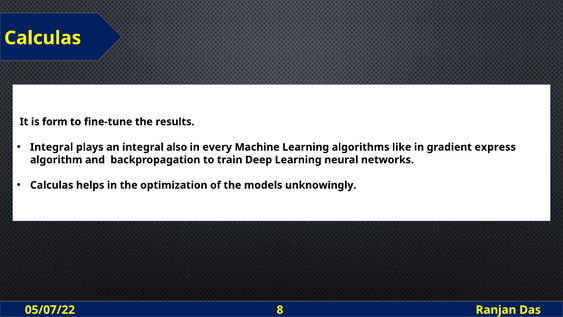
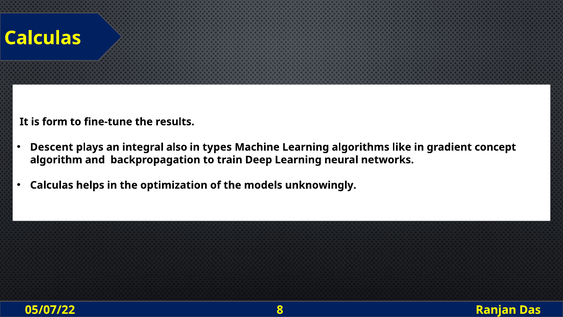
Integral at (52, 147): Integral -> Descent
every: every -> types
express: express -> concept
